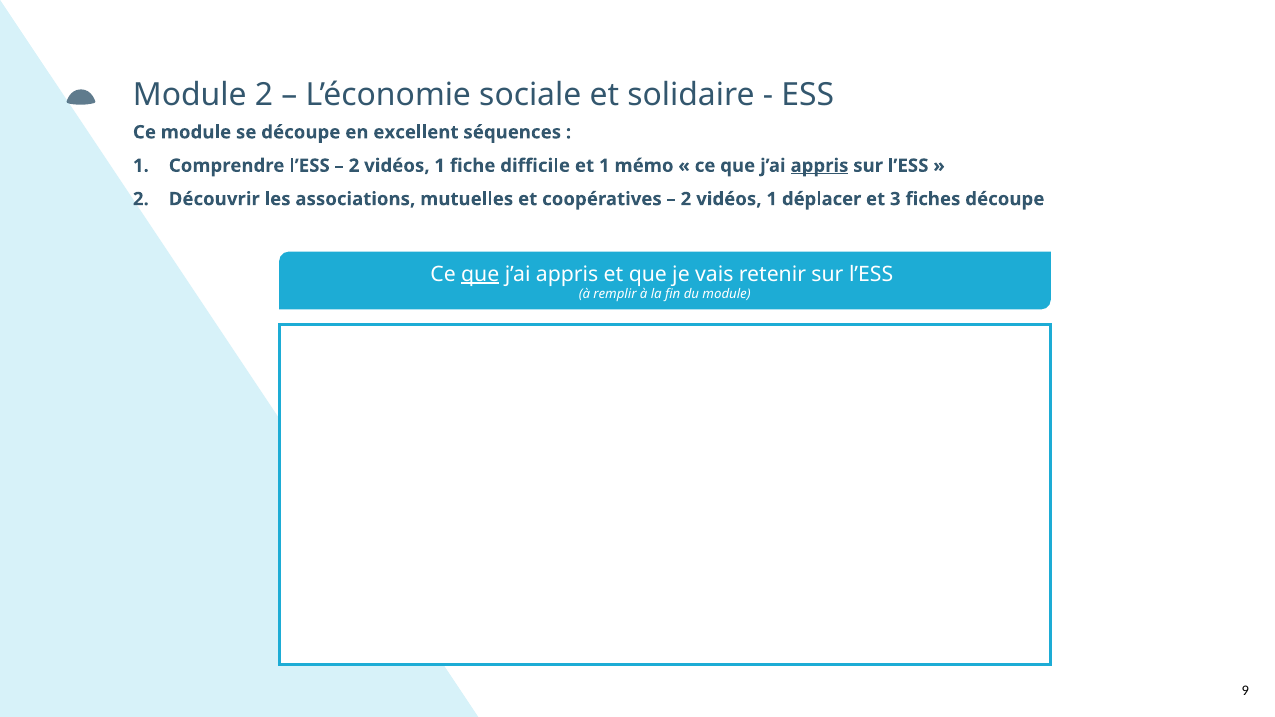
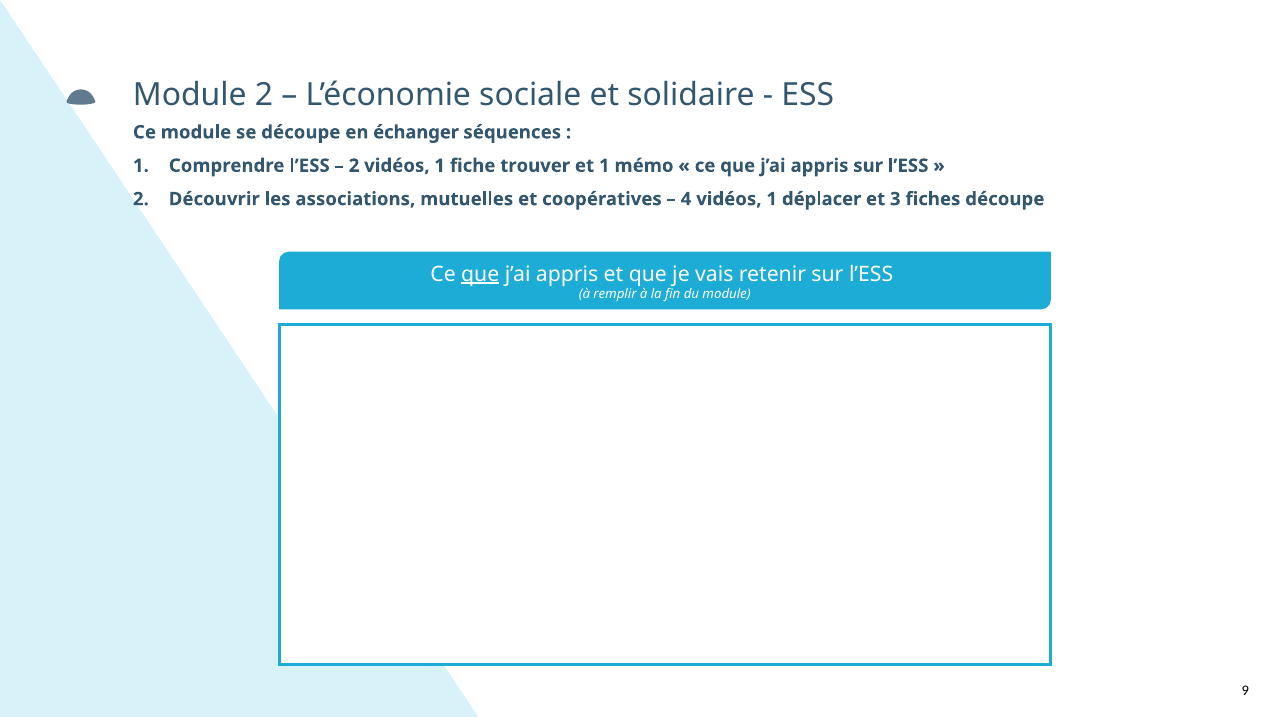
excellent: excellent -> échanger
difficile: difficile -> trouver
appris at (819, 166) underline: present -> none
2 at (686, 199): 2 -> 4
